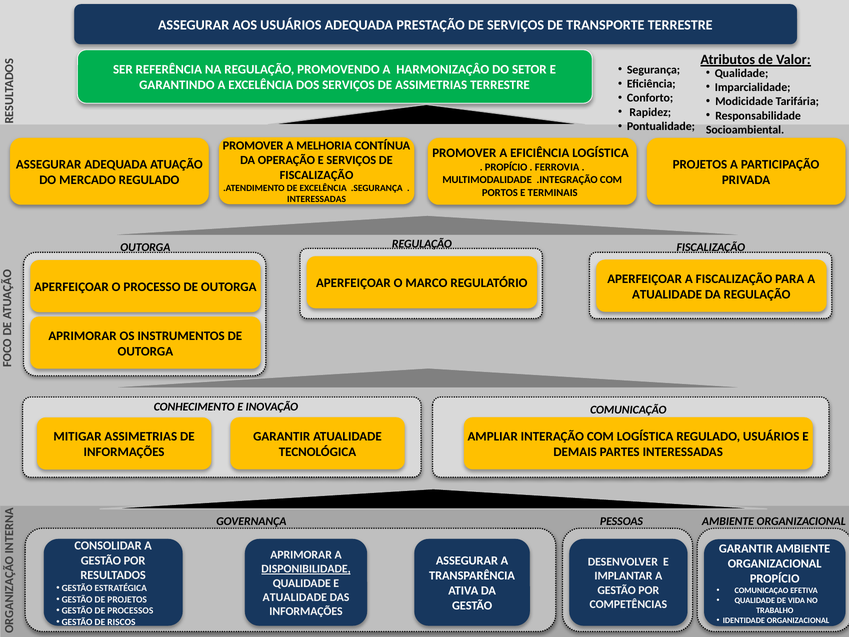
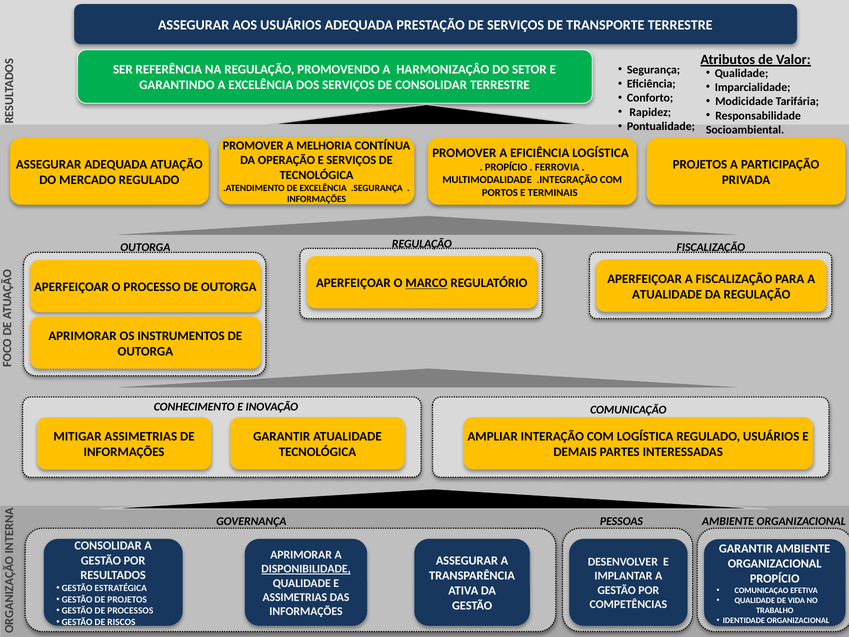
DE ASSIMETRIAS: ASSIMETRIAS -> CONSOLIDAR
FISCALIZAÇÃO at (317, 175): FISCALIZAÇÃO -> TECNOLÓGICA
INTERESSADAS at (317, 199): INTERESSADAS -> INFORMAÇÕES
MARCO underline: none -> present
ATUALIDADE at (295, 597): ATUALIDADE -> ASSIMETRIAS
